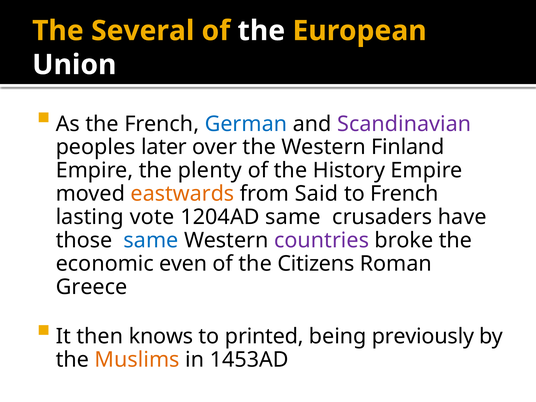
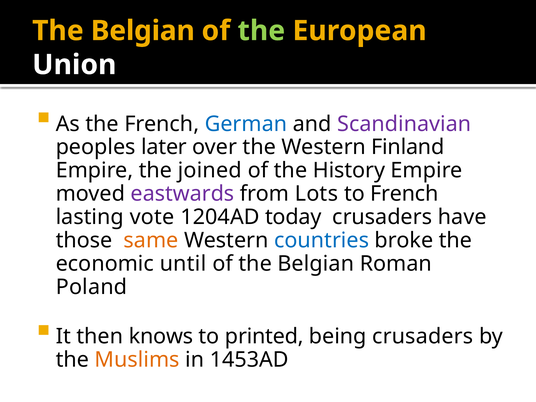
Several at (143, 31): Several -> Belgian
the at (261, 31) colour: white -> light green
plenty: plenty -> joined
eastwards colour: orange -> purple
Said: Said -> Lots
1204AD same: same -> today
same at (151, 240) colour: blue -> orange
countries colour: purple -> blue
even: even -> until
of the Citizens: Citizens -> Belgian
Greece: Greece -> Poland
being previously: previously -> crusaders
